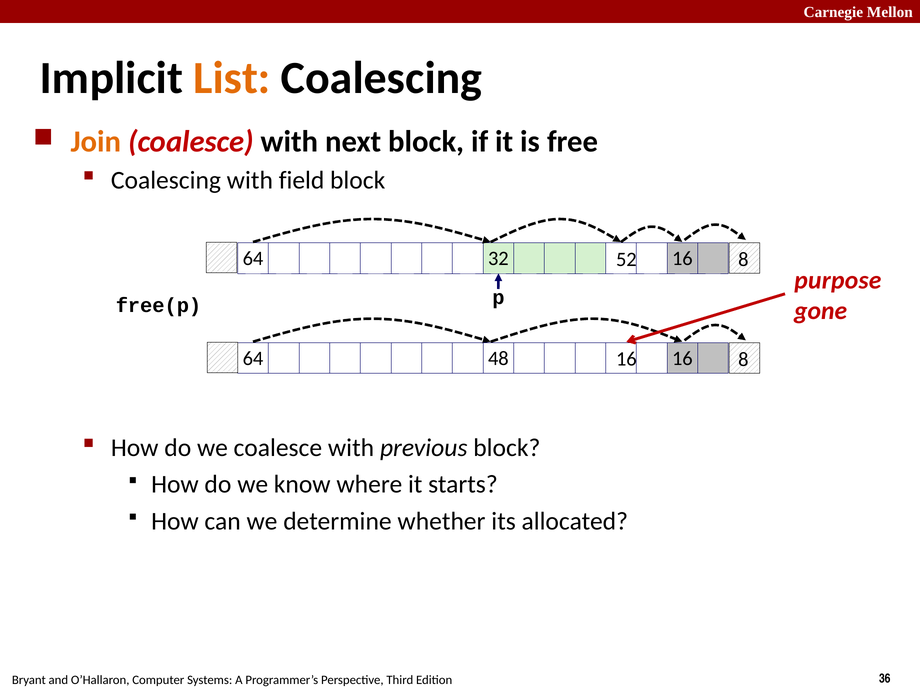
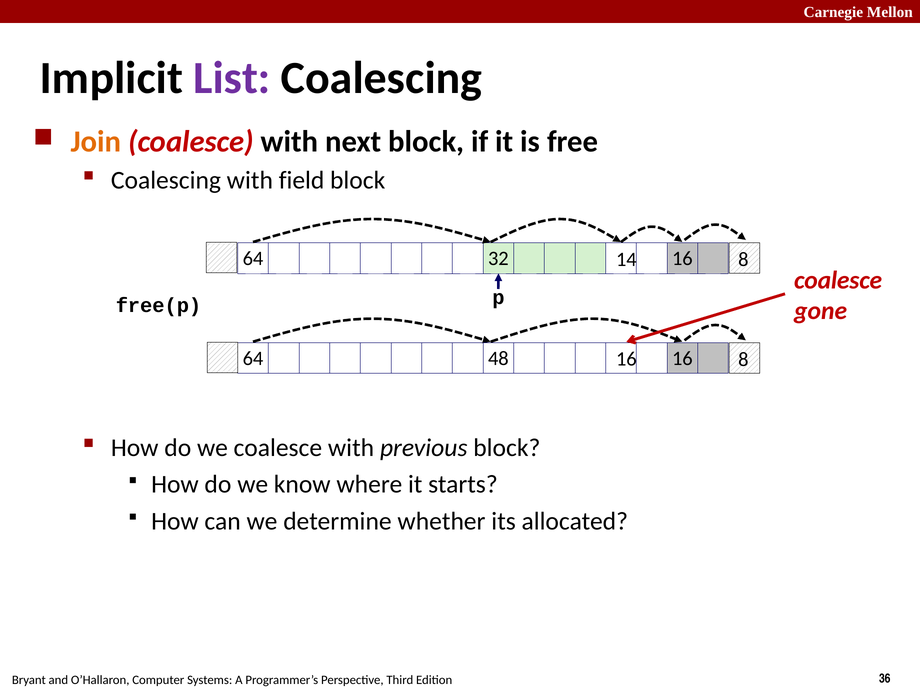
List colour: orange -> purple
52: 52 -> 14
purpose at (838, 280): purpose -> coalesce
